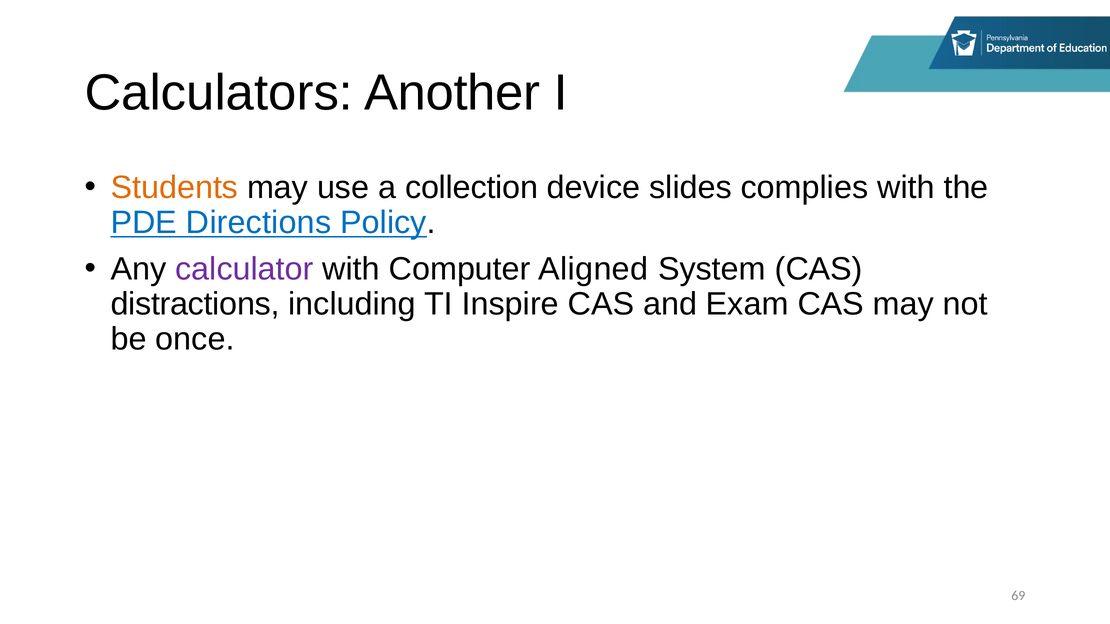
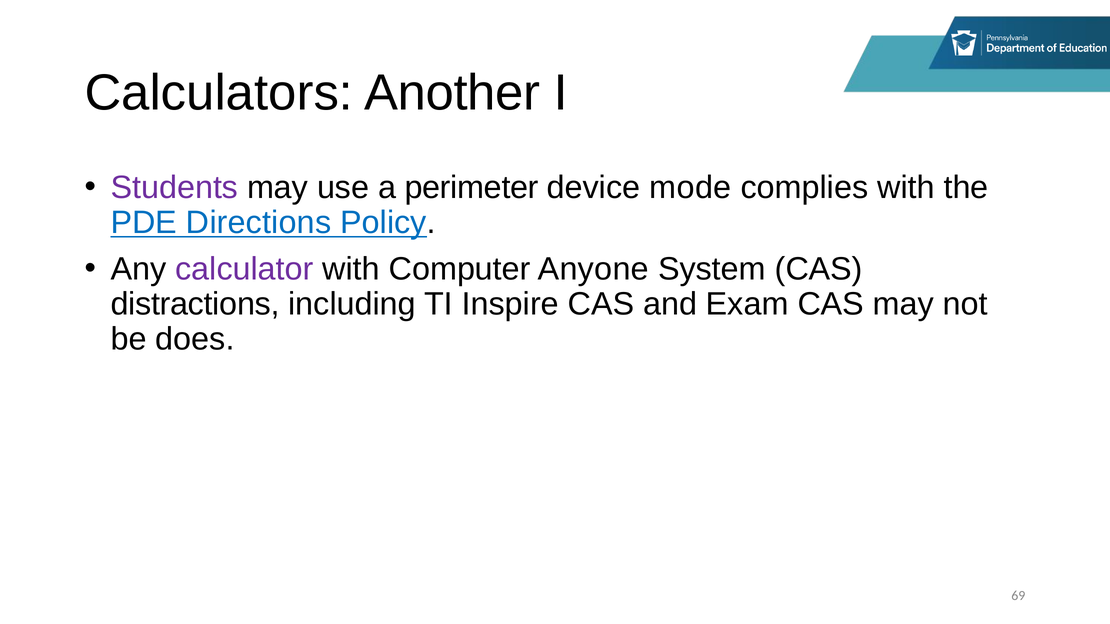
Students colour: orange -> purple
collection: collection -> perimeter
slides: slides -> mode
Aligned: Aligned -> Anyone
once: once -> does
